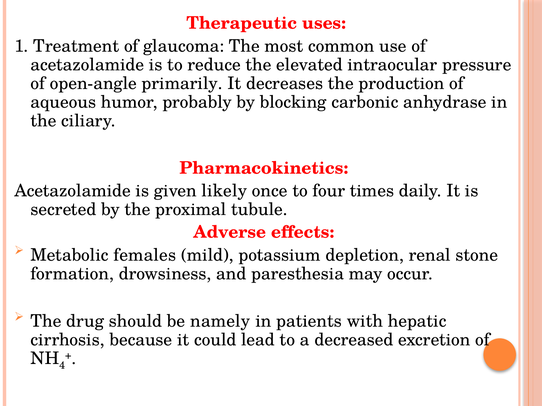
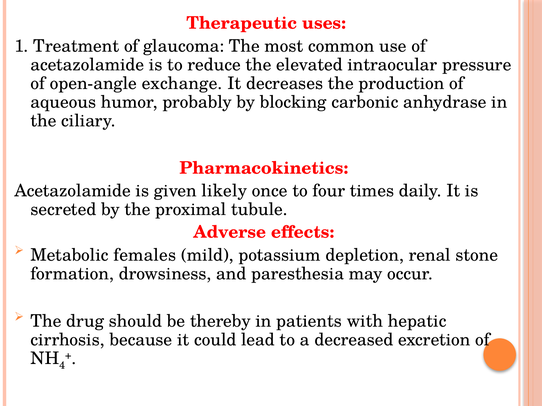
primarily: primarily -> exchange
namely: namely -> thereby
